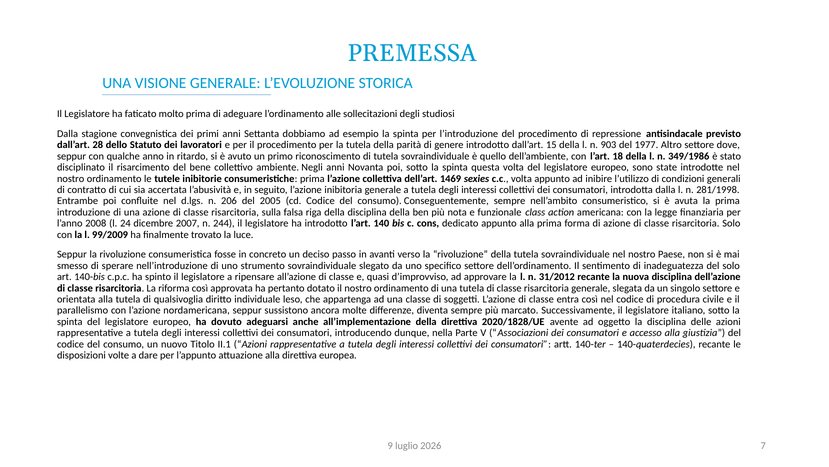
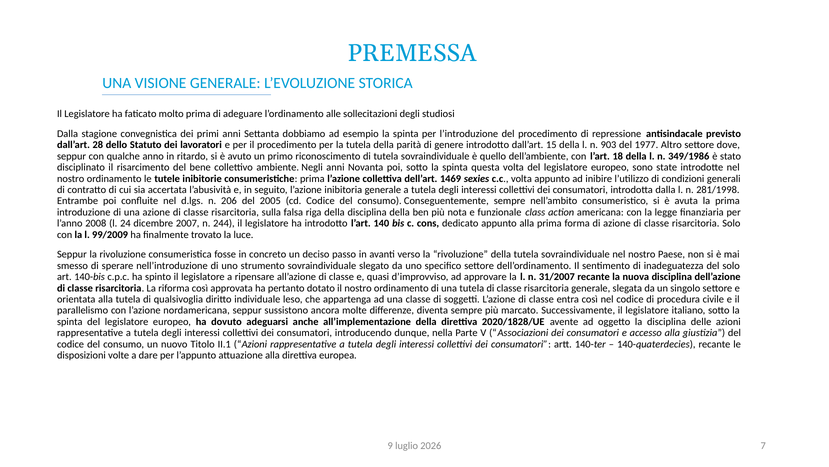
31/2012: 31/2012 -> 31/2007
